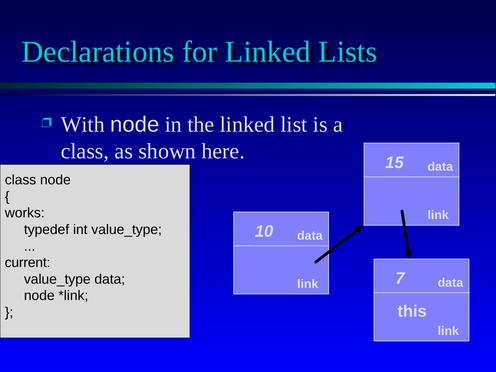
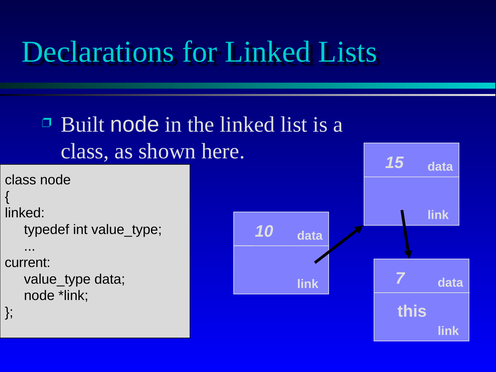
With: With -> Built
works at (25, 213): works -> linked
